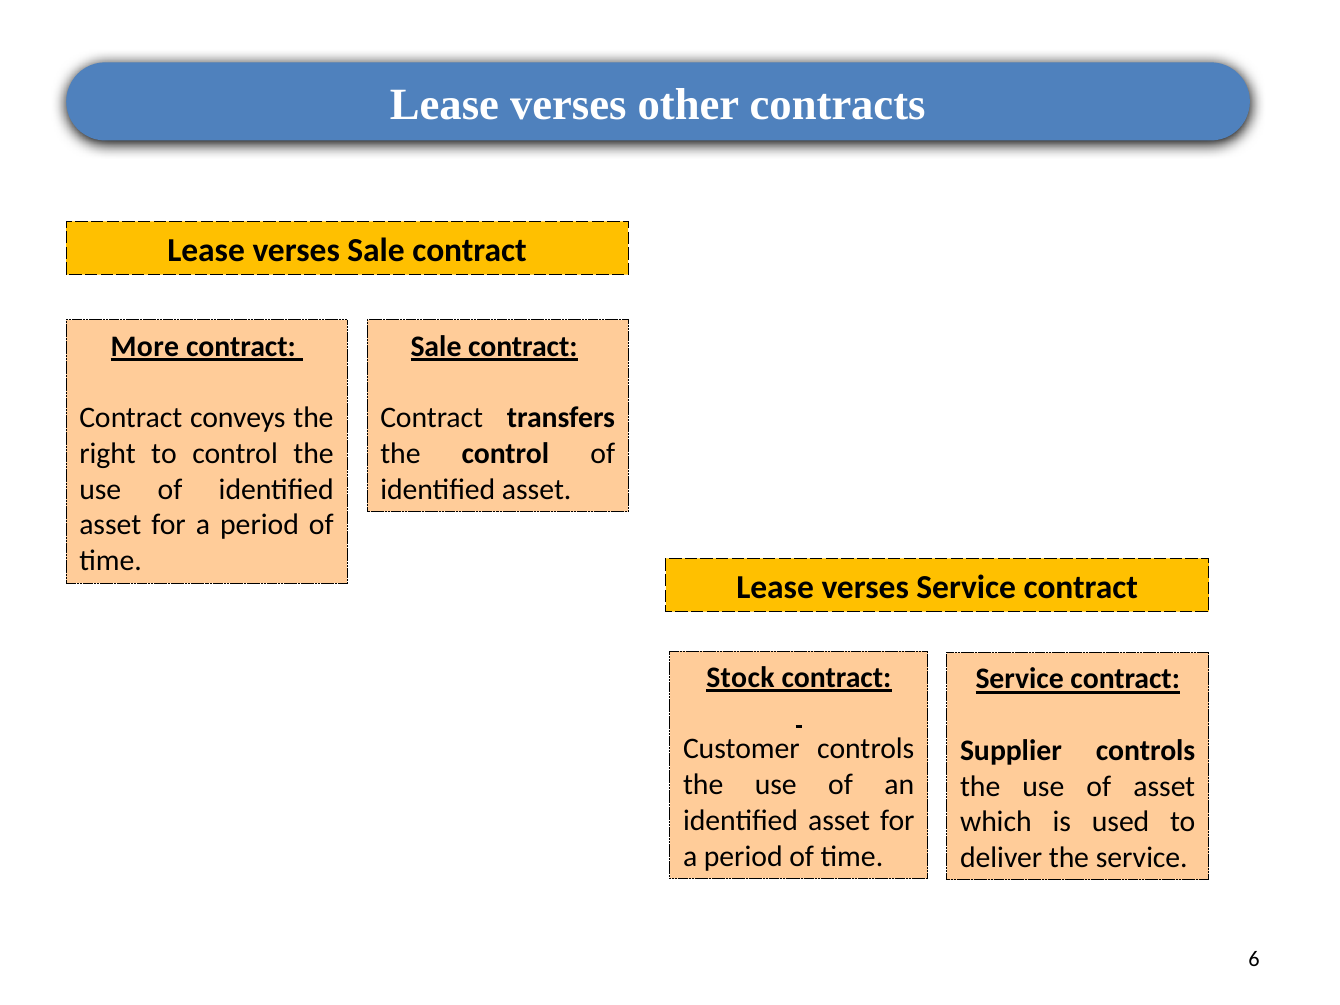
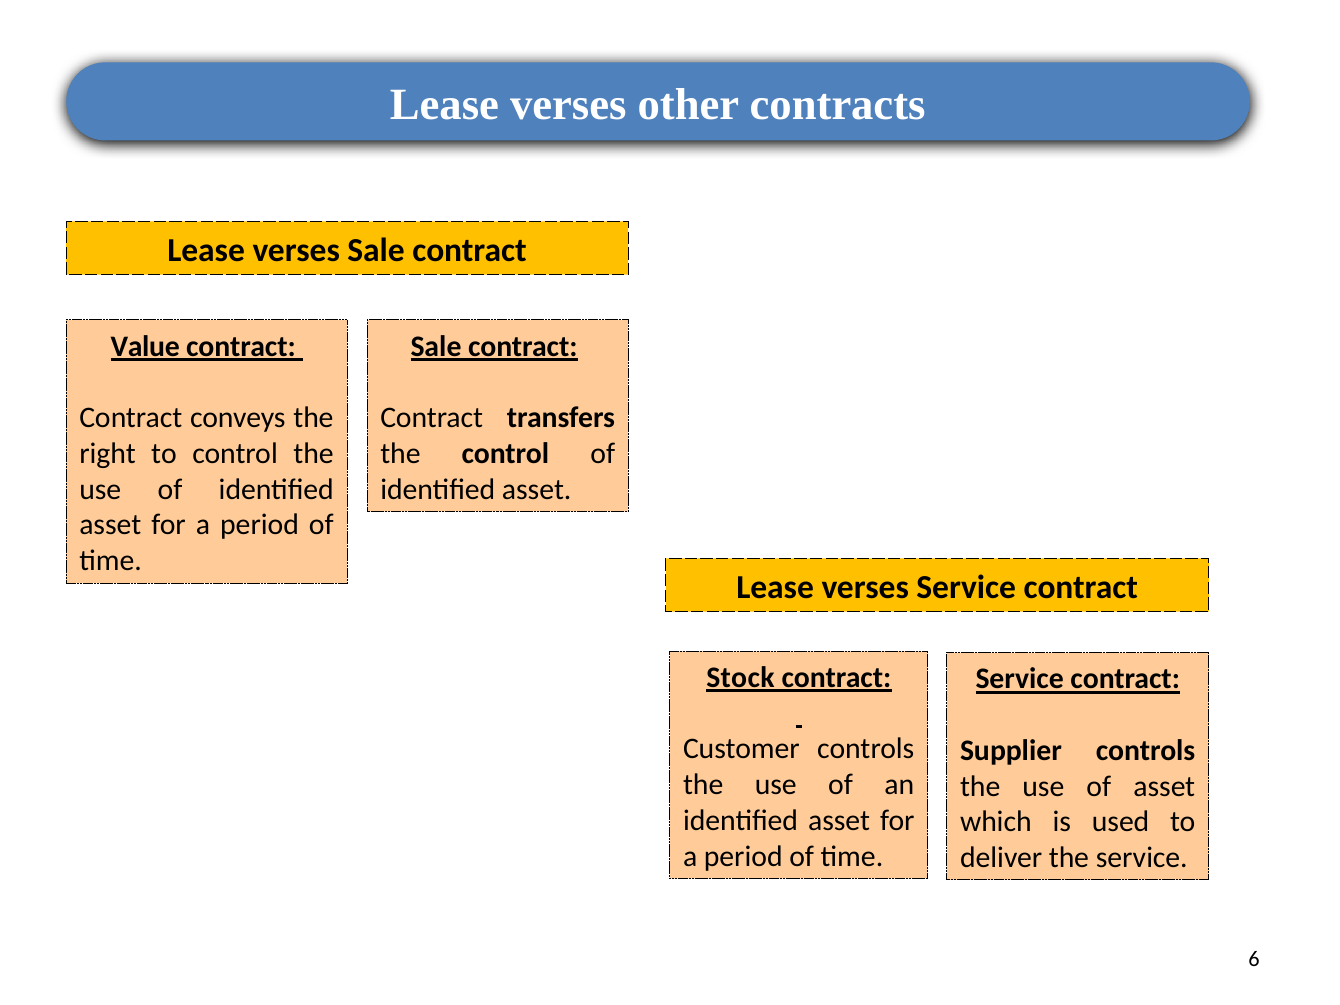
More: More -> Value
